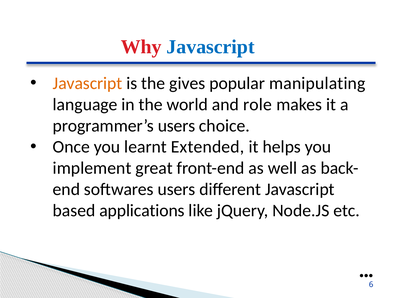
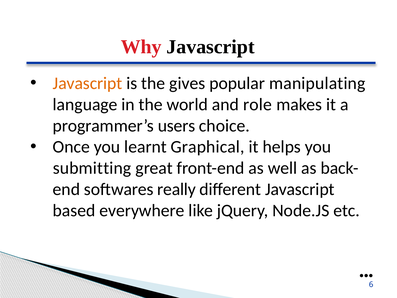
Javascript at (211, 47) colour: blue -> black
Extended: Extended -> Graphical
implement: implement -> submitting
softwares users: users -> really
applications: applications -> everywhere
